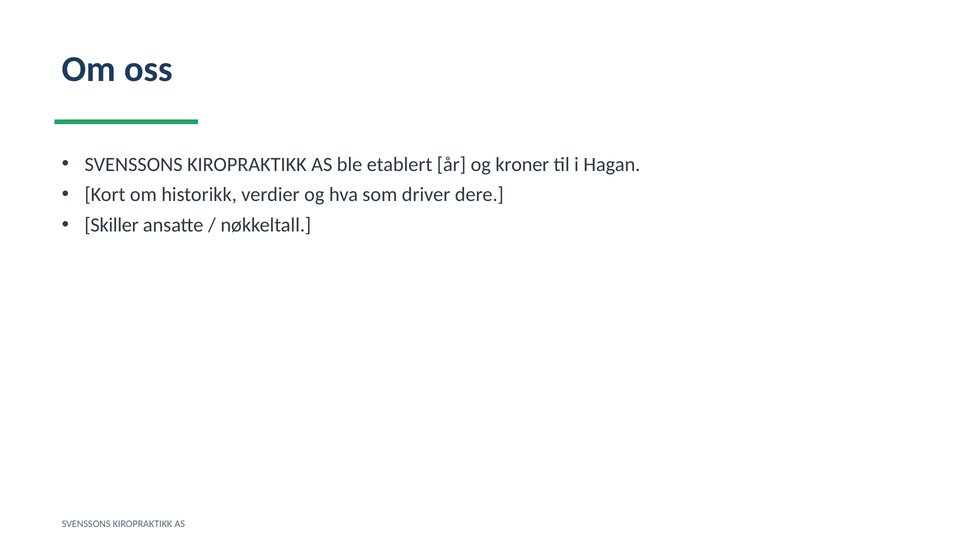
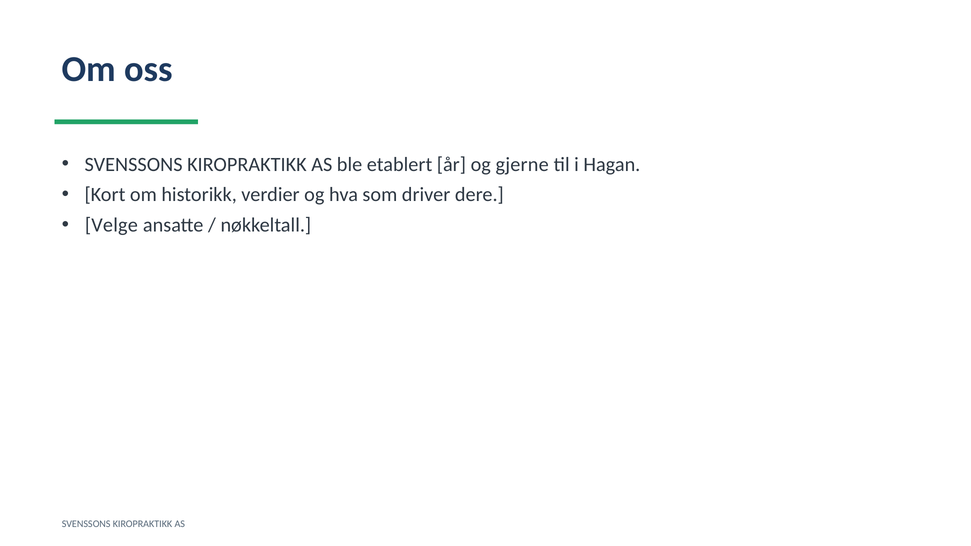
kroner: kroner -> gjerne
Skiller: Skiller -> Velge
